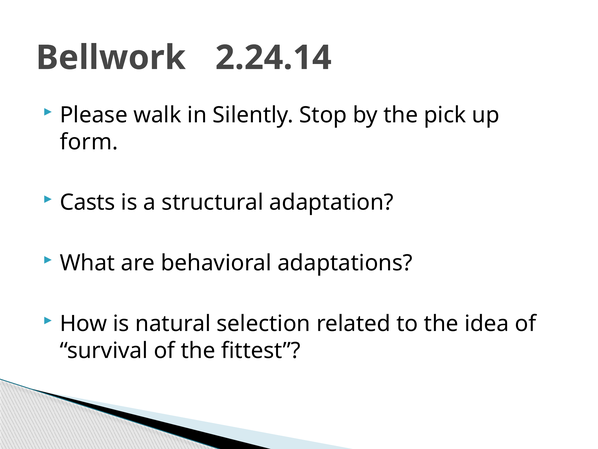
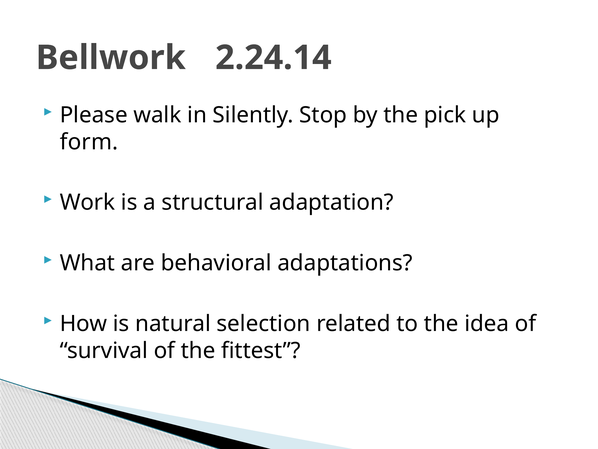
Casts: Casts -> Work
